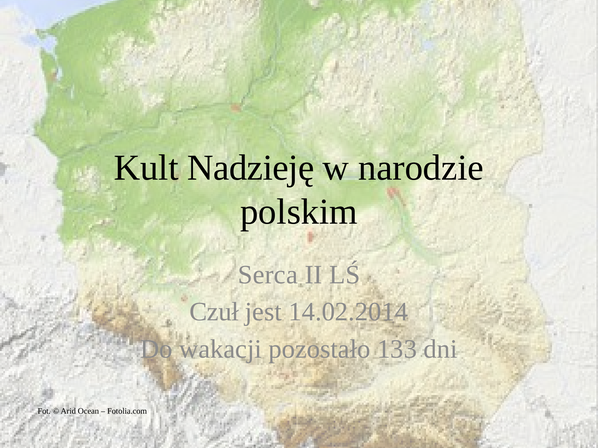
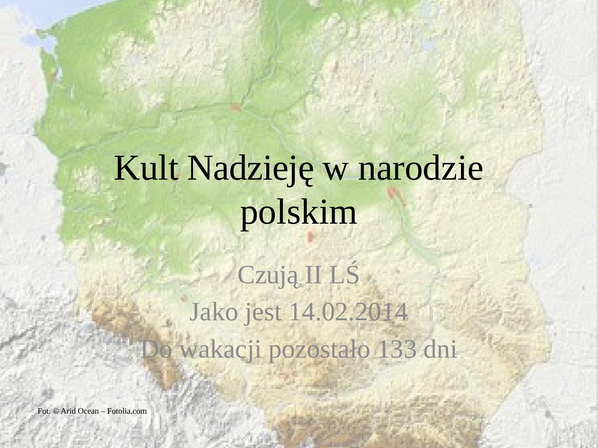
Serca: Serca -> Czują
Czuł: Czuł -> Jako
